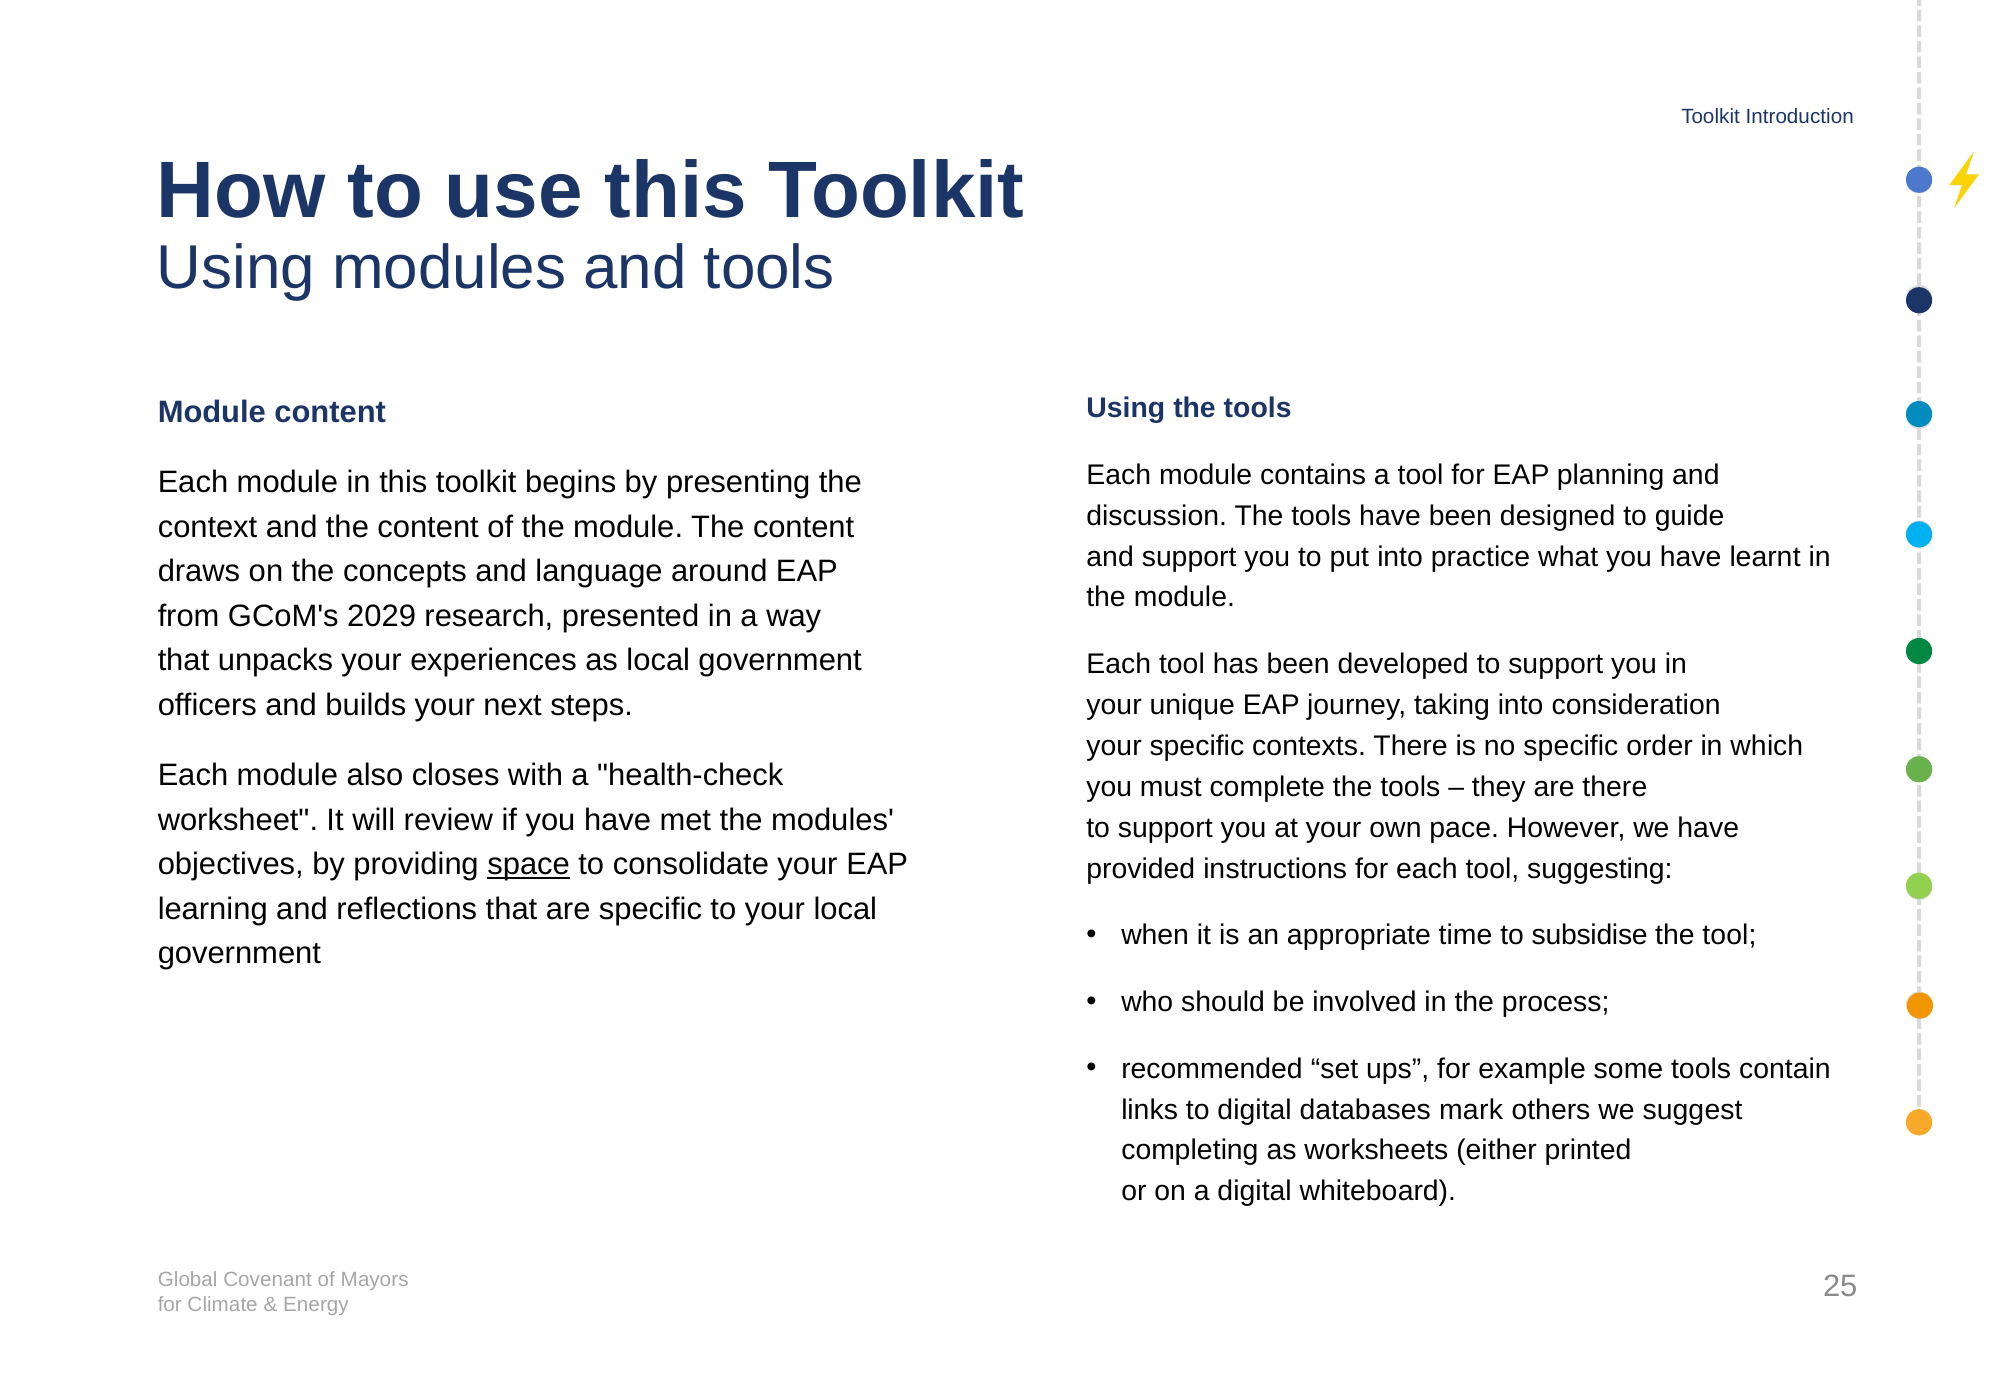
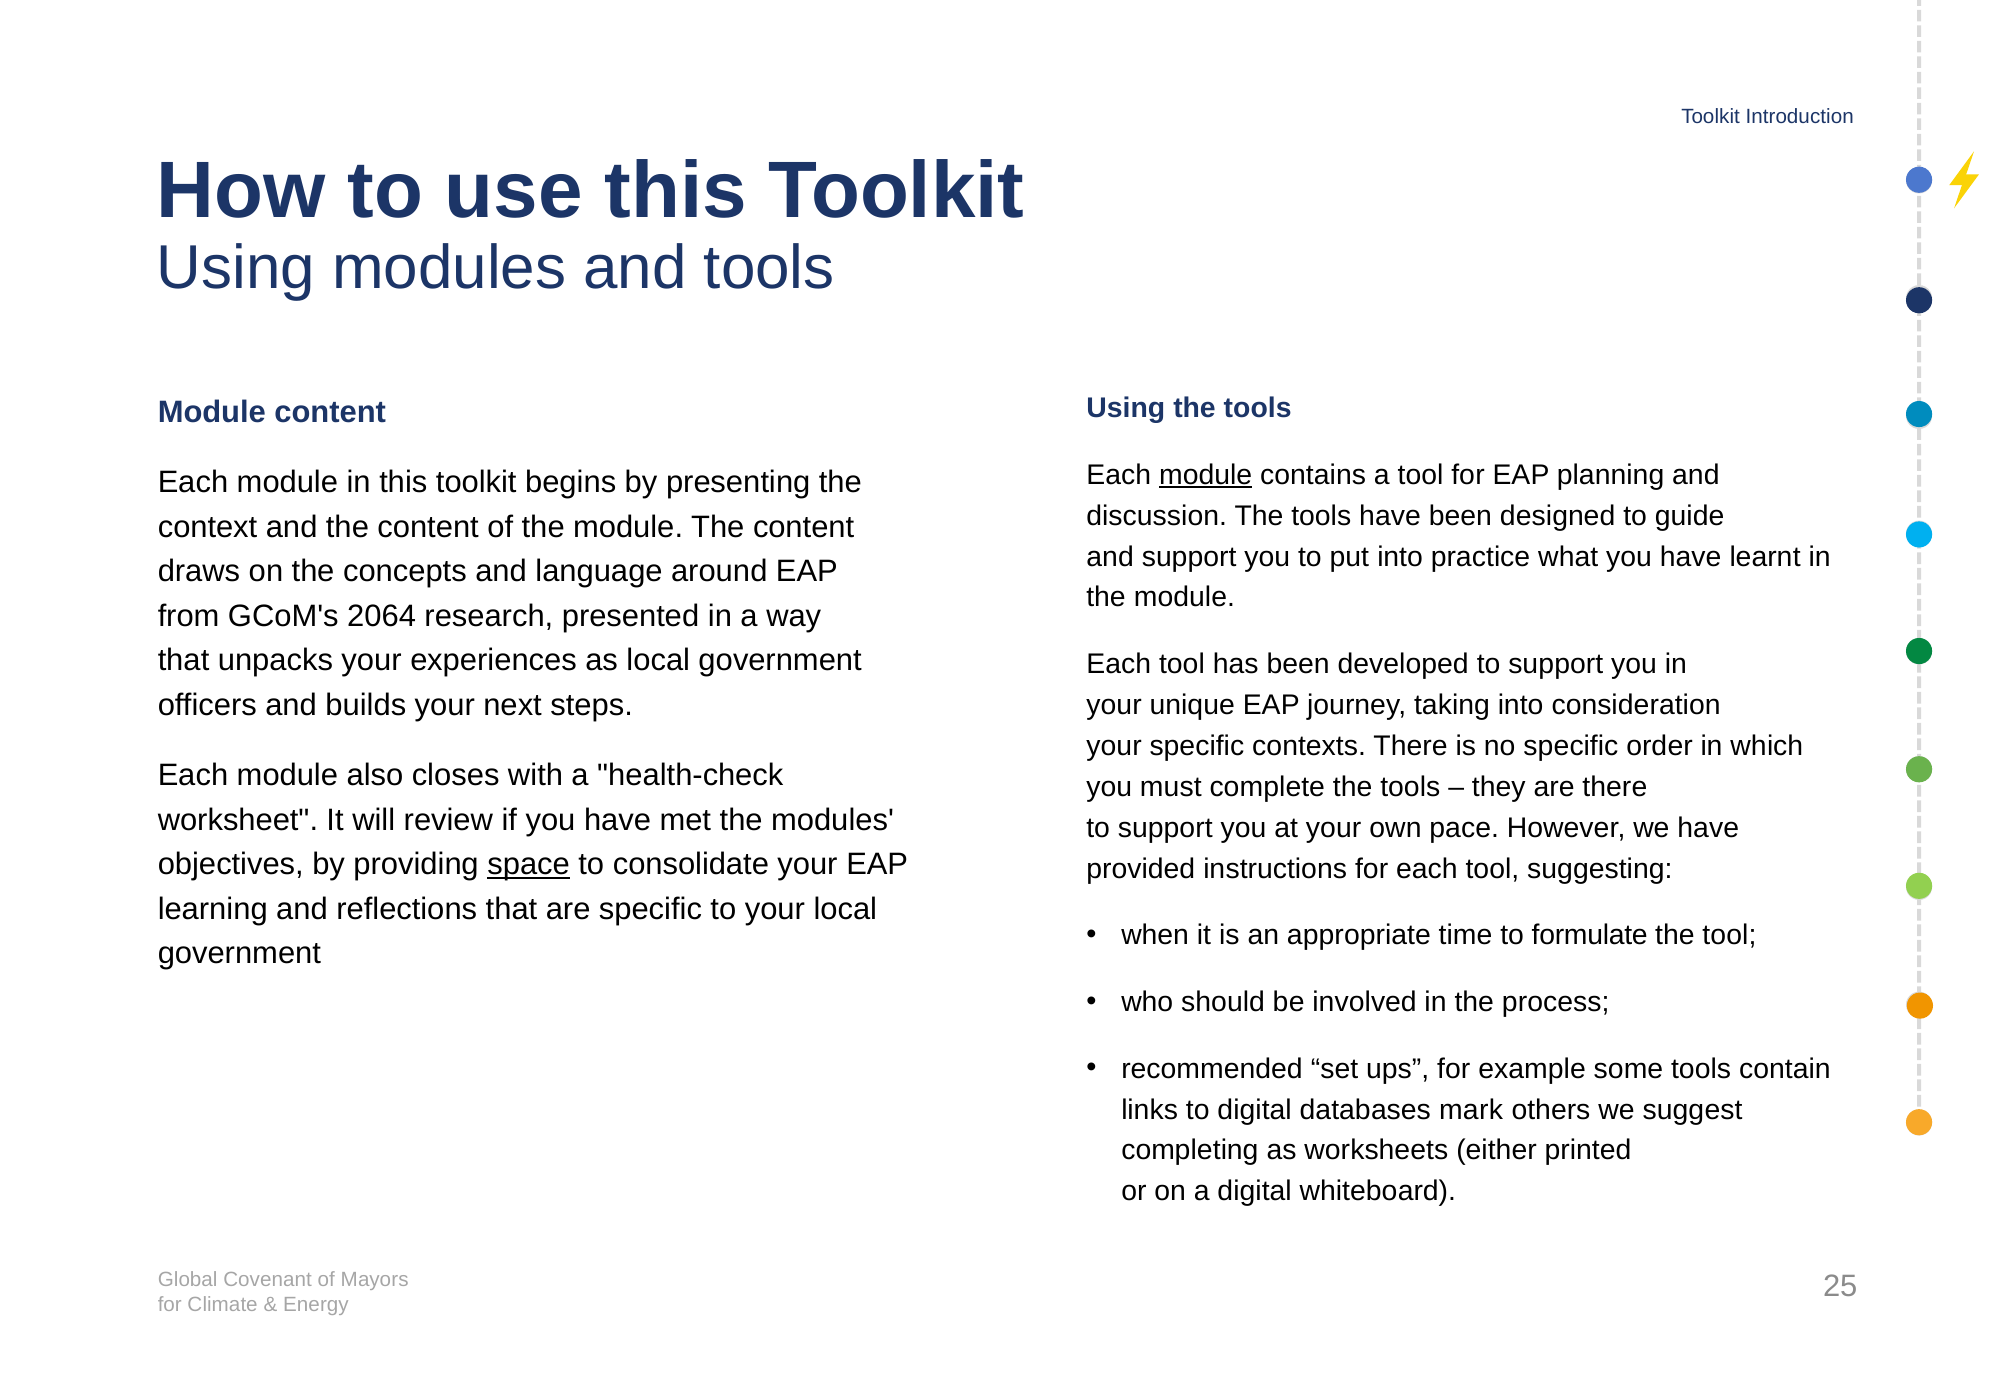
module at (1206, 475) underline: none -> present
2029: 2029 -> 2064
subsidise: subsidise -> formulate
